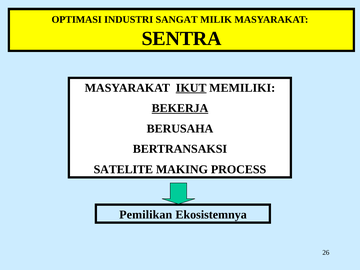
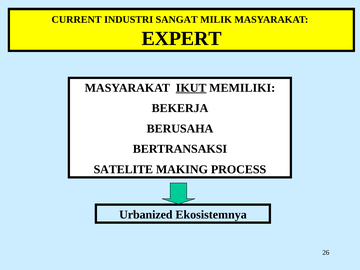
OPTIMASI: OPTIMASI -> CURRENT
SENTRA: SENTRA -> EXPERT
BEKERJA underline: present -> none
Pemilikan: Pemilikan -> Urbanized
